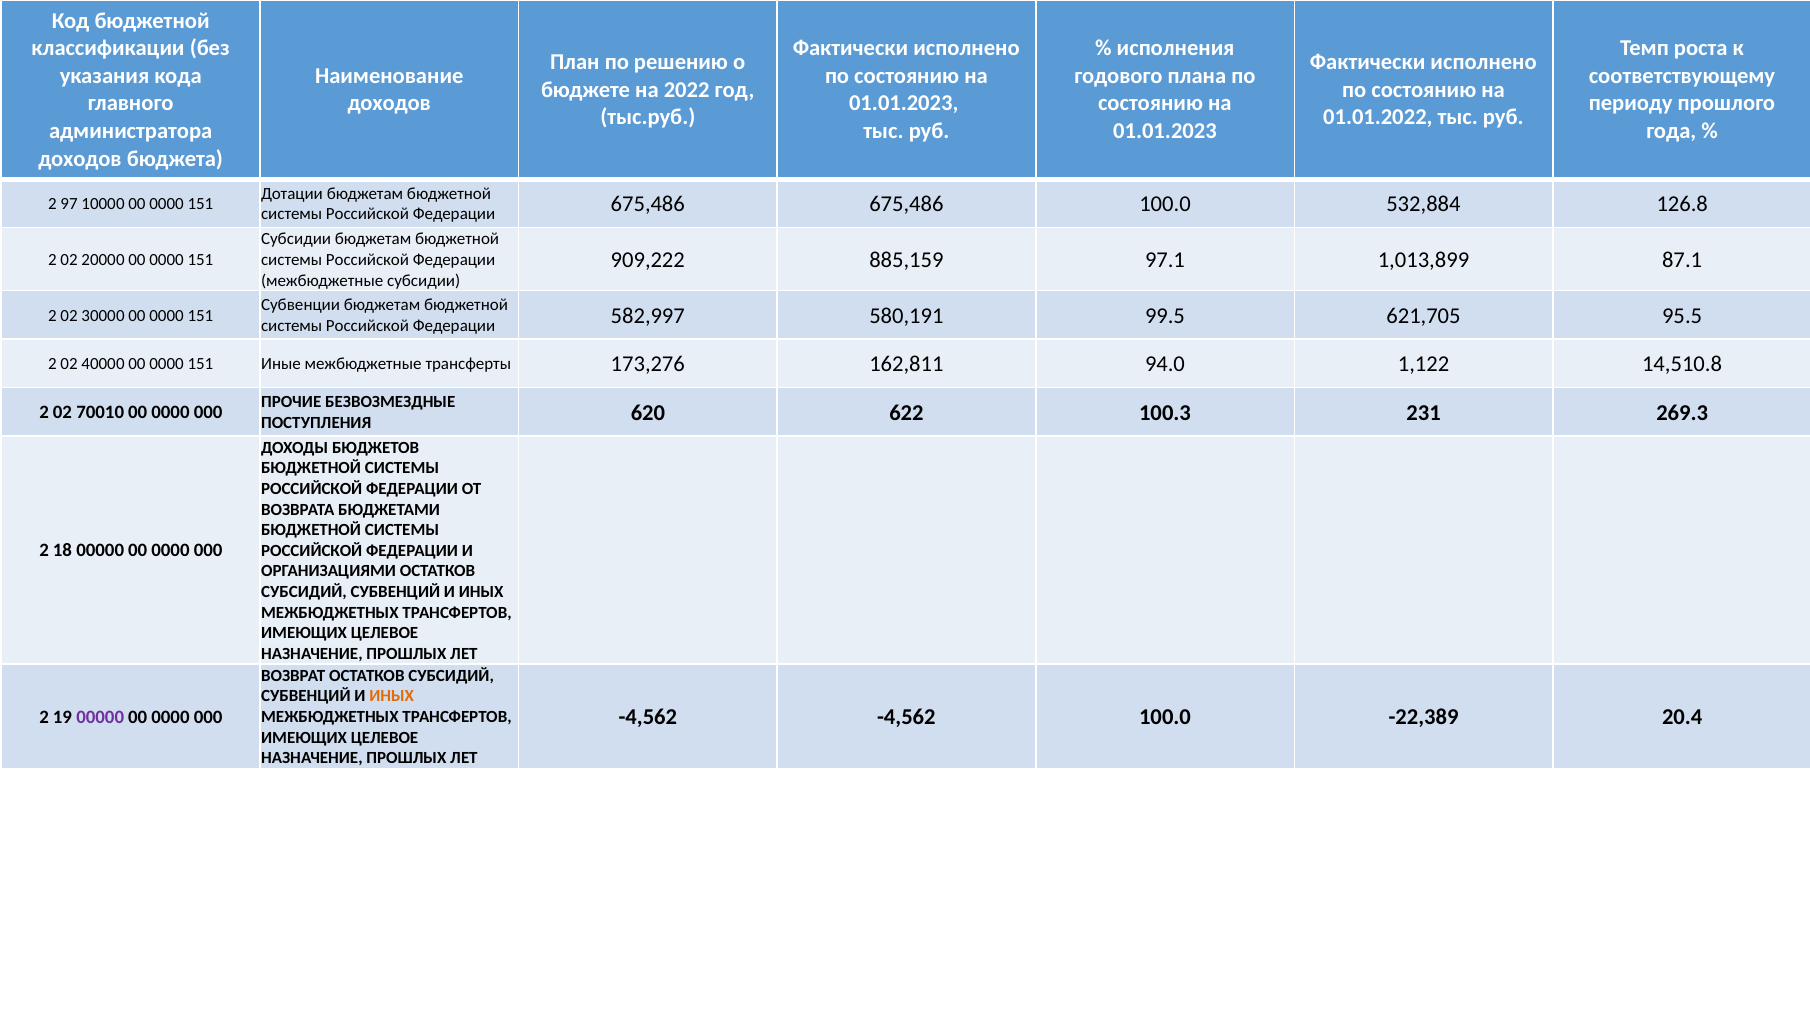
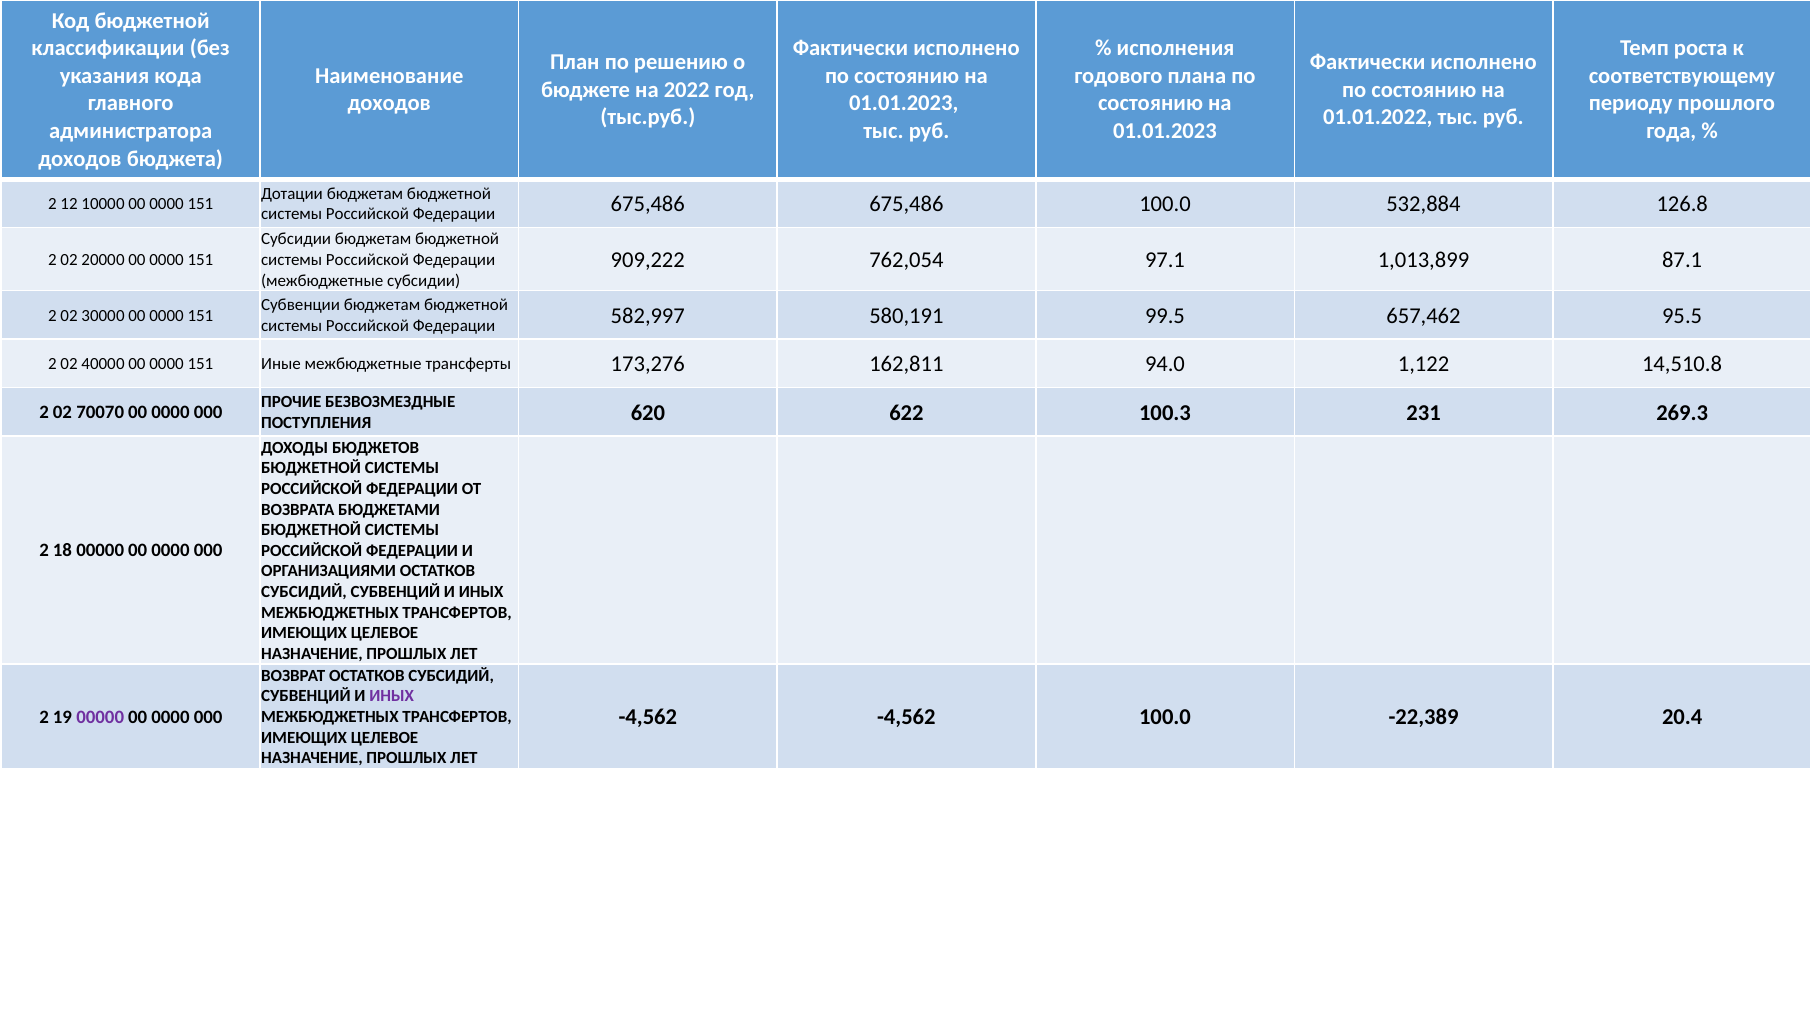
97: 97 -> 12
885,159: 885,159 -> 762,054
621,705: 621,705 -> 657,462
70010: 70010 -> 70070
ИНЫХ at (392, 696) colour: orange -> purple
